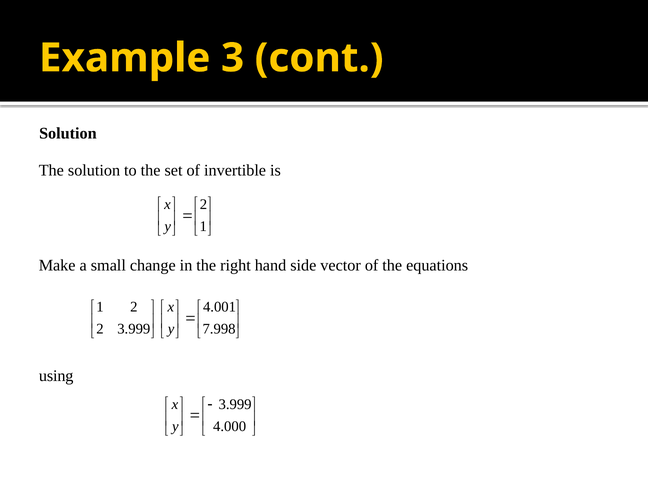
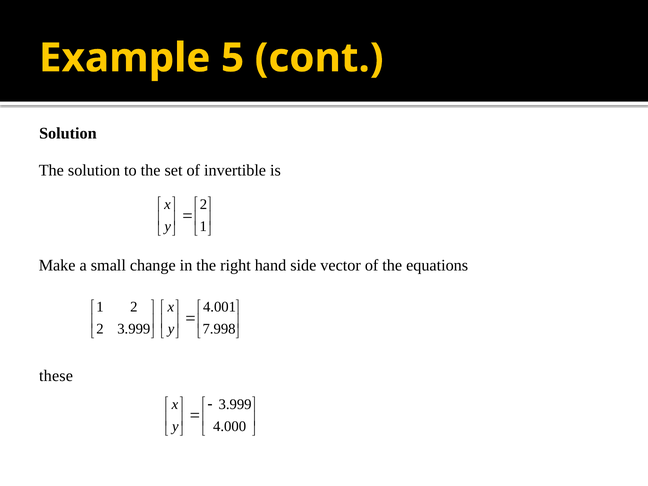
Example 3: 3 -> 5
using: using -> these
